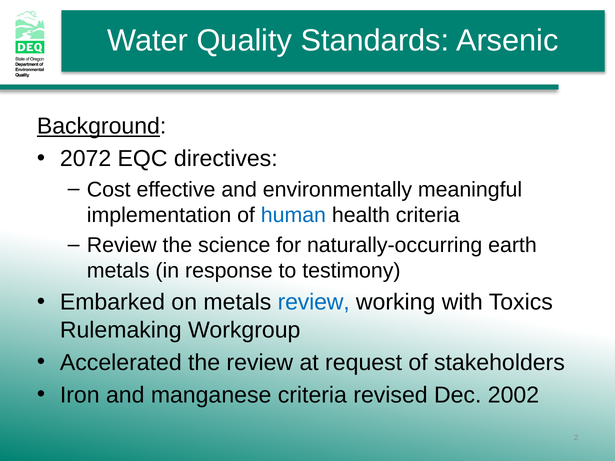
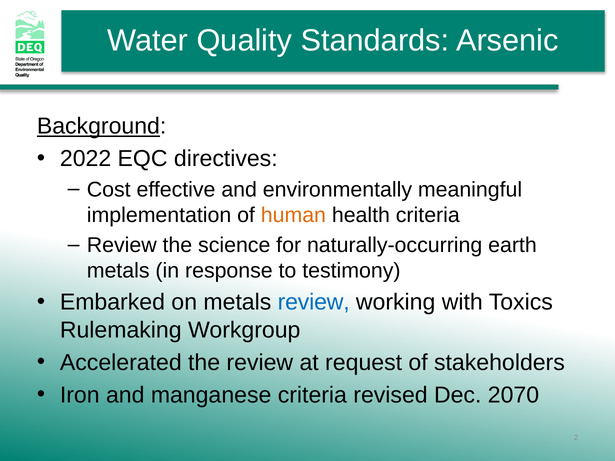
2072: 2072 -> 2022
human colour: blue -> orange
2002: 2002 -> 2070
